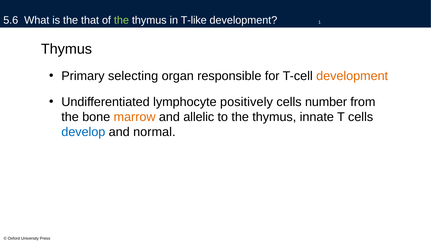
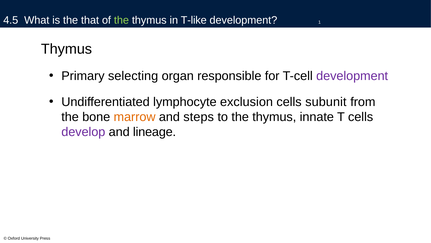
5.6: 5.6 -> 4.5
development at (352, 76) colour: orange -> purple
positively: positively -> exclusion
number: number -> subunit
allelic: allelic -> steps
develop colour: blue -> purple
normal: normal -> lineage
